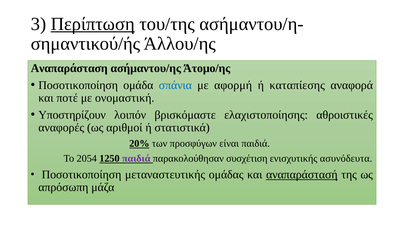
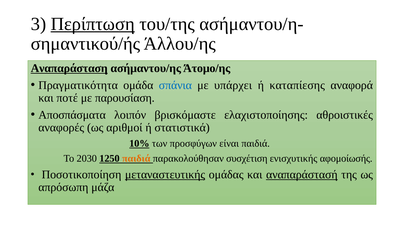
Αναπαράσταση underline: none -> present
Ποσοτικοποίηση at (78, 85): Ποσοτικοποίηση -> Πραγματικότητα
αφορμή: αφορμή -> υπάρχει
ονομαστική: ονομαστική -> παρουσίαση
Υποστηρίζουν: Υποστηρίζουν -> Αποσπάσματα
20%: 20% -> 10%
2054: 2054 -> 2030
παιδιά at (136, 159) colour: purple -> orange
ασυνόδευτα: ασυνόδευτα -> αφομοίωσής
μεταναστευτικής underline: none -> present
